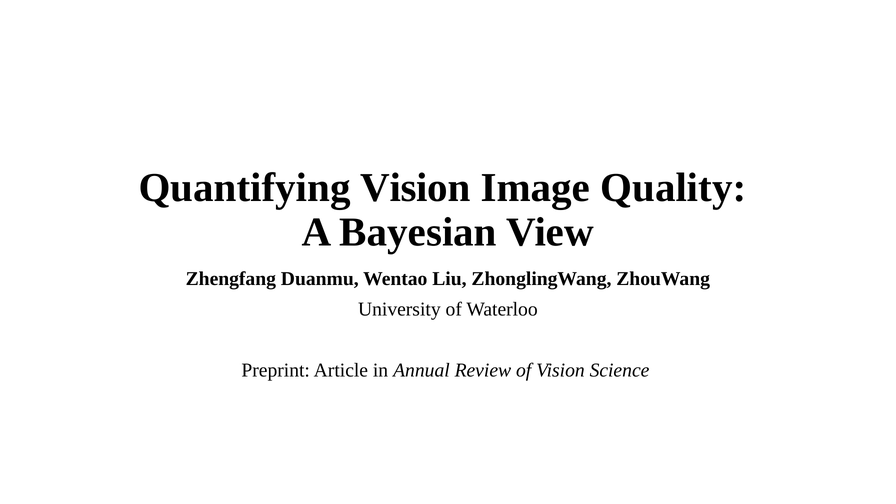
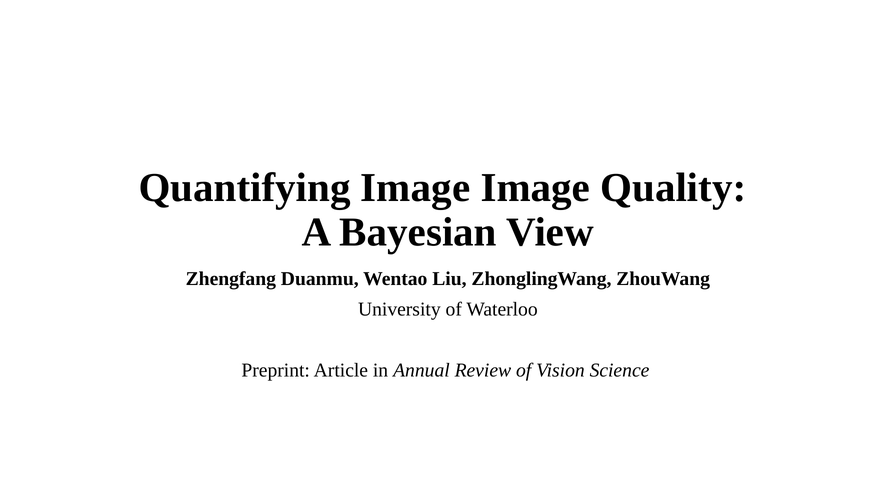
Quantifying Vision: Vision -> Image
